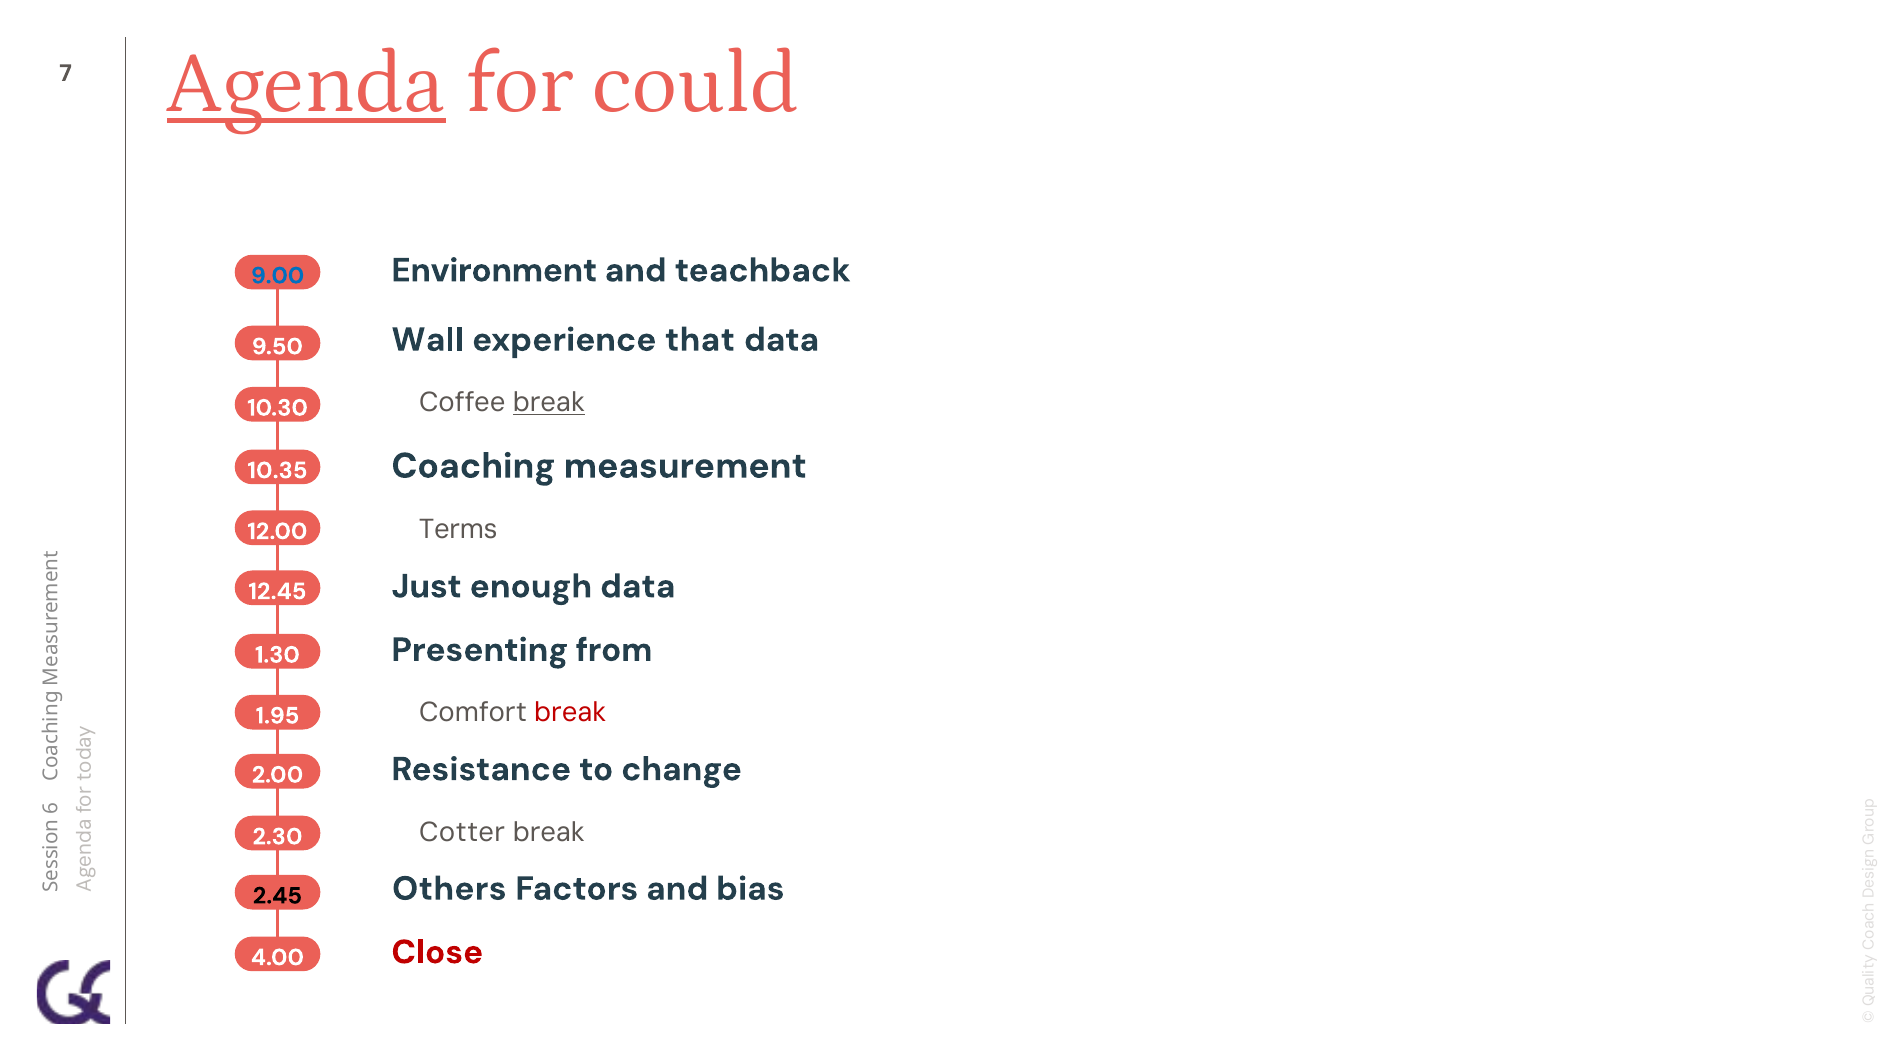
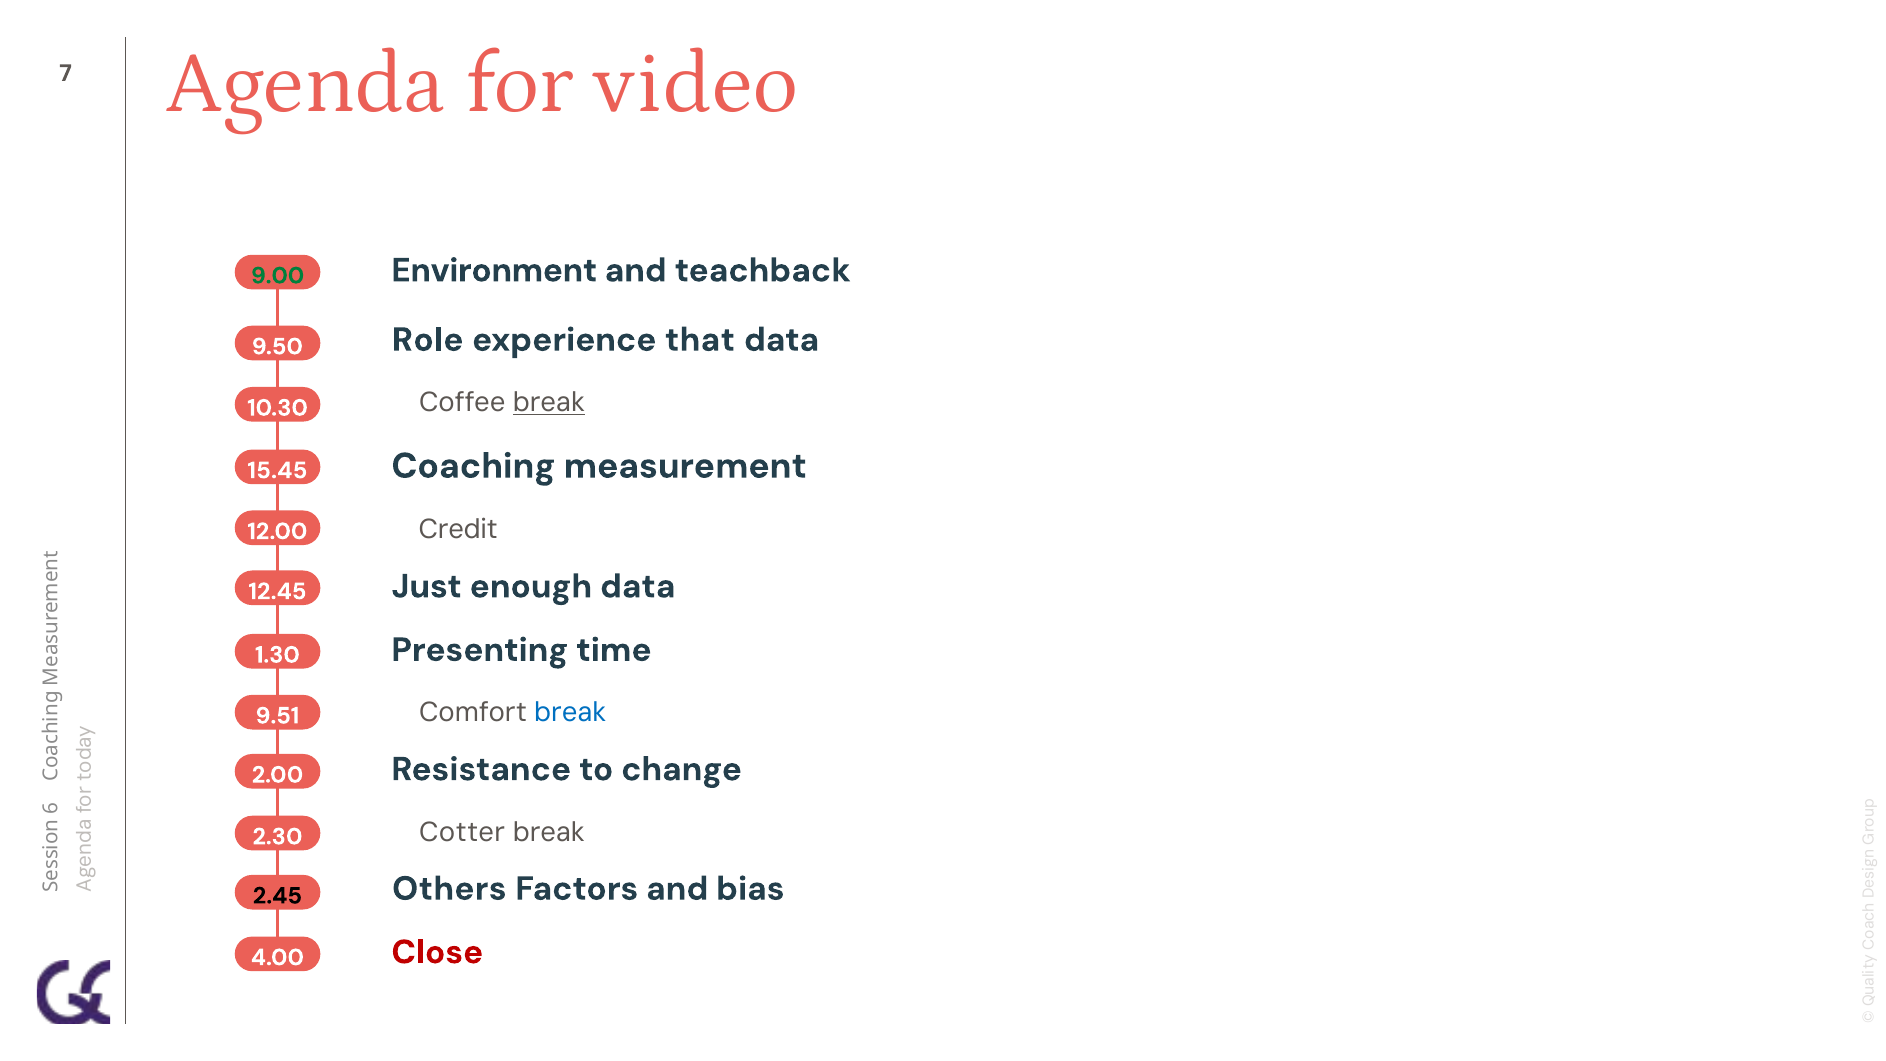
Agenda underline: present -> none
could: could -> video
9.00 colour: blue -> green
Wall: Wall -> Role
10.35: 10.35 -> 15.45
Terms: Terms -> Credit
from: from -> time
break at (570, 713) colour: red -> blue
1.95: 1.95 -> 9.51
